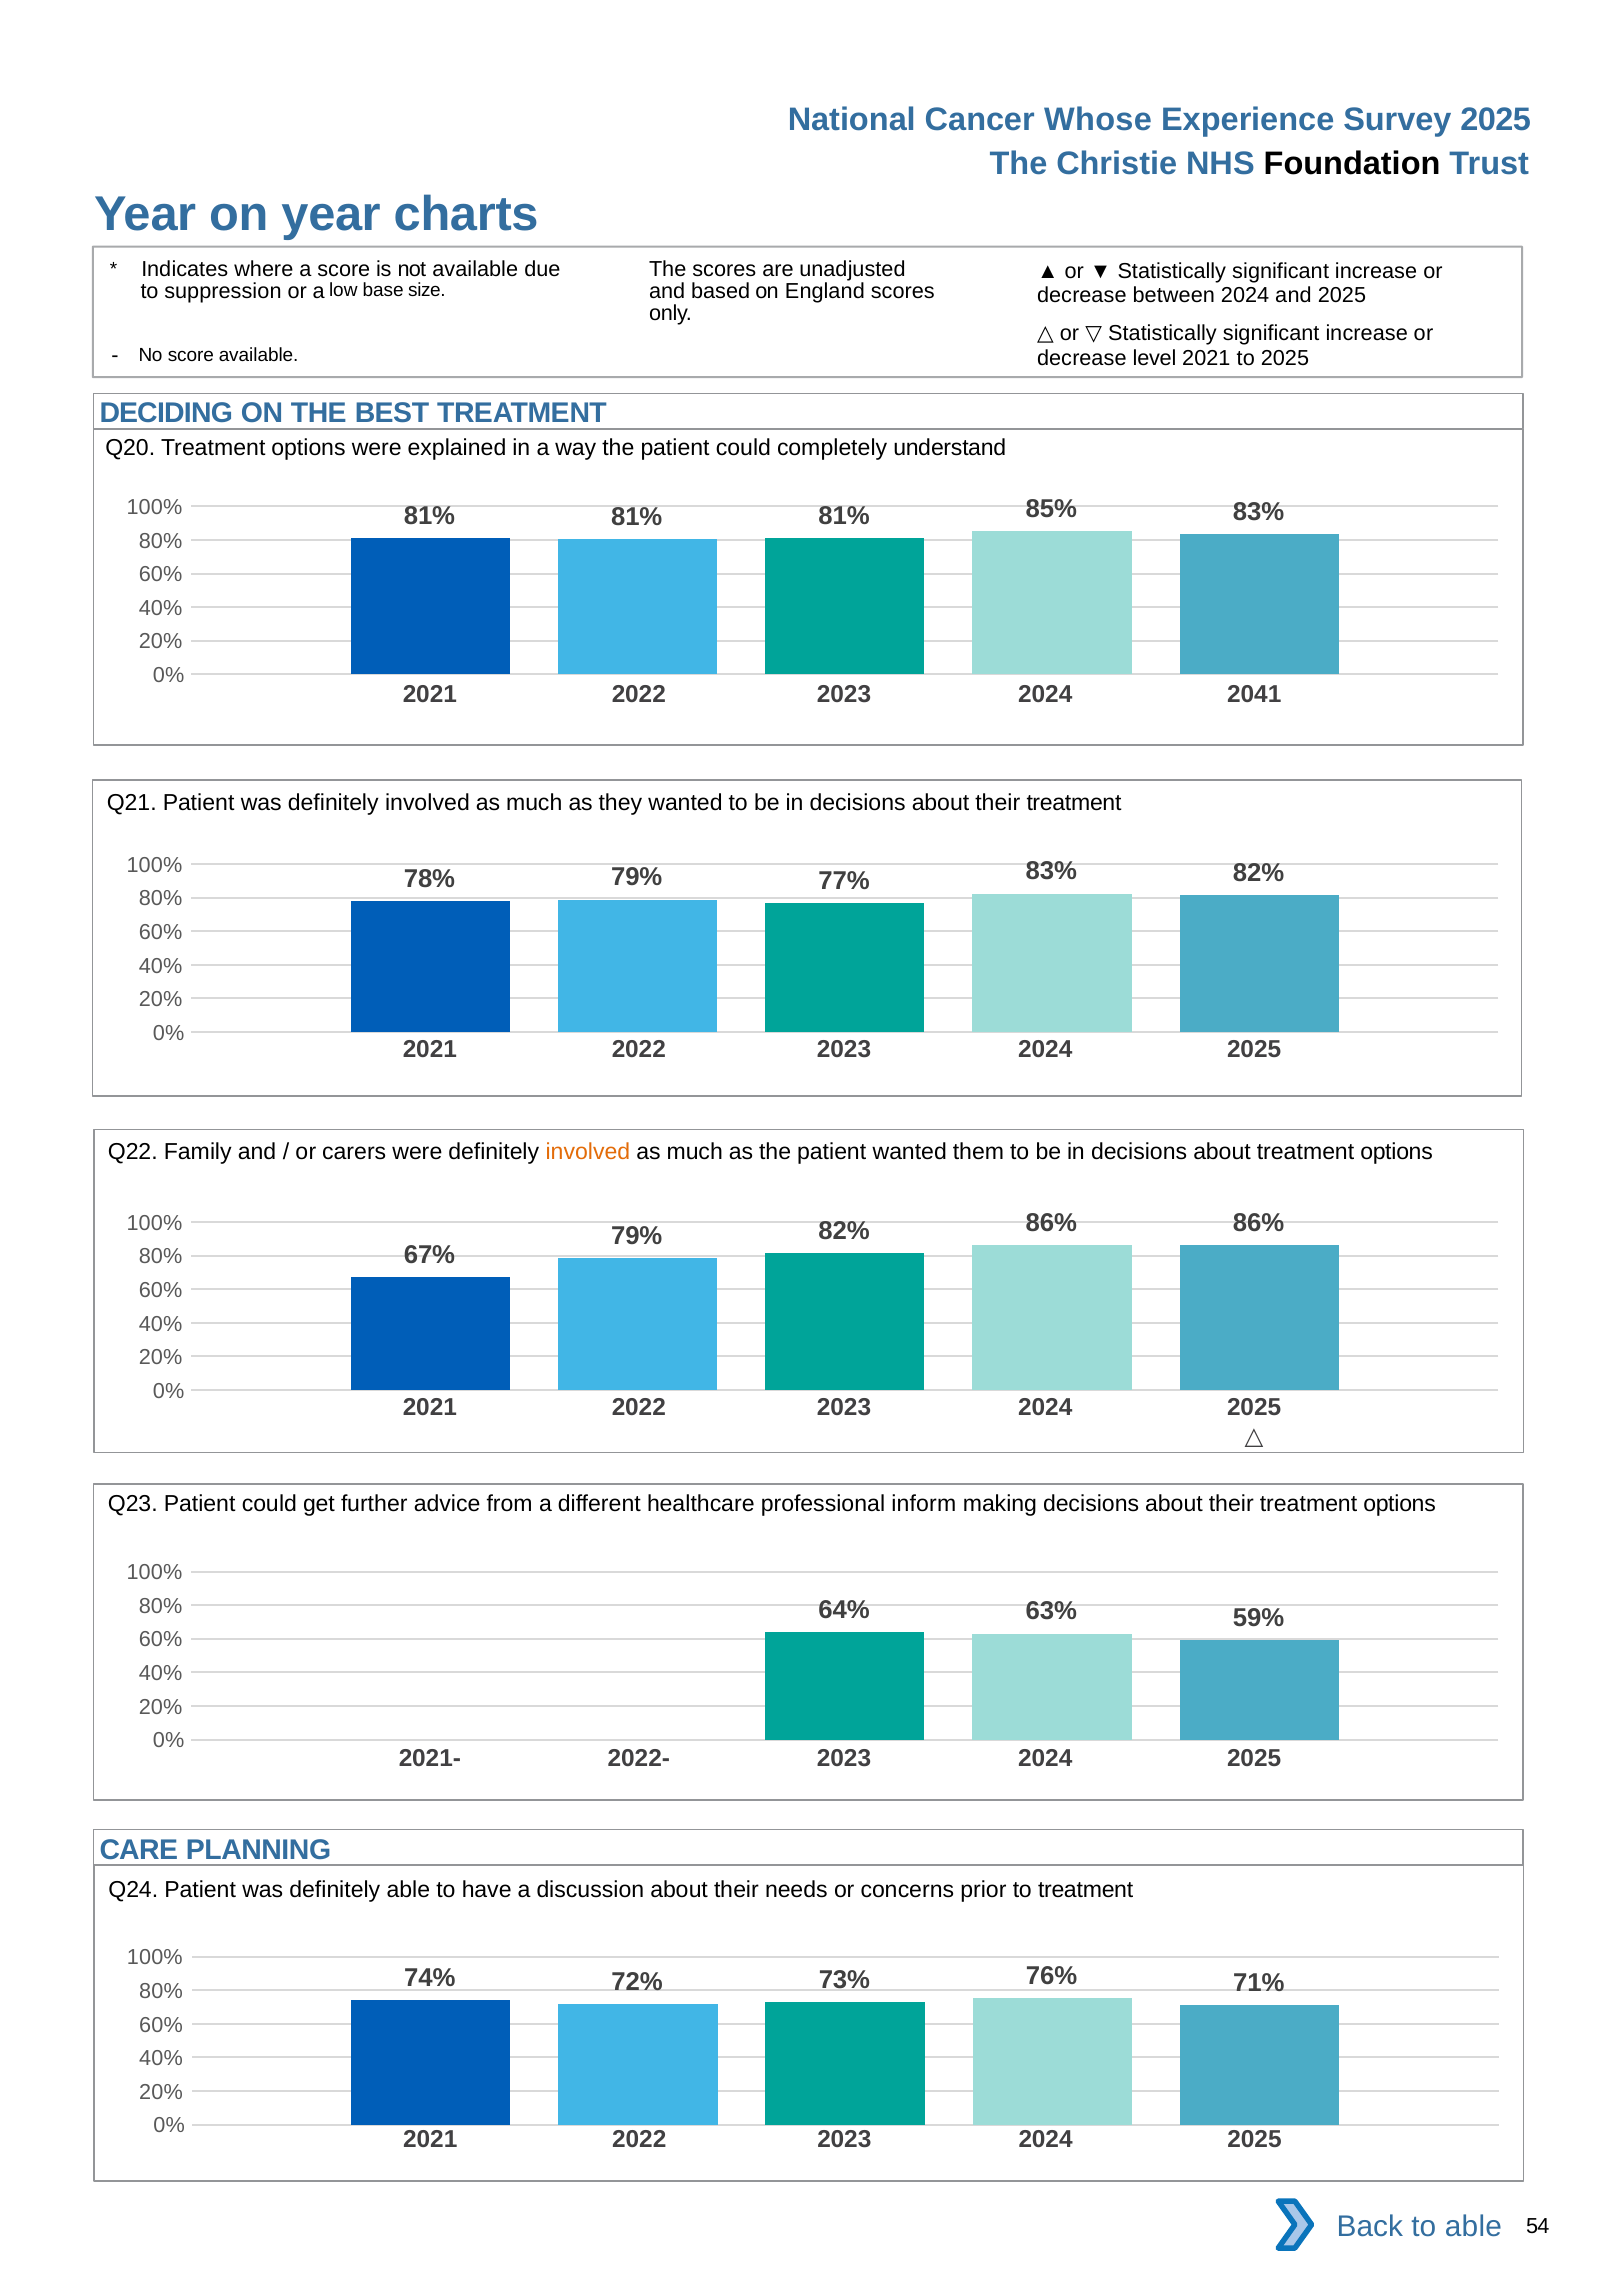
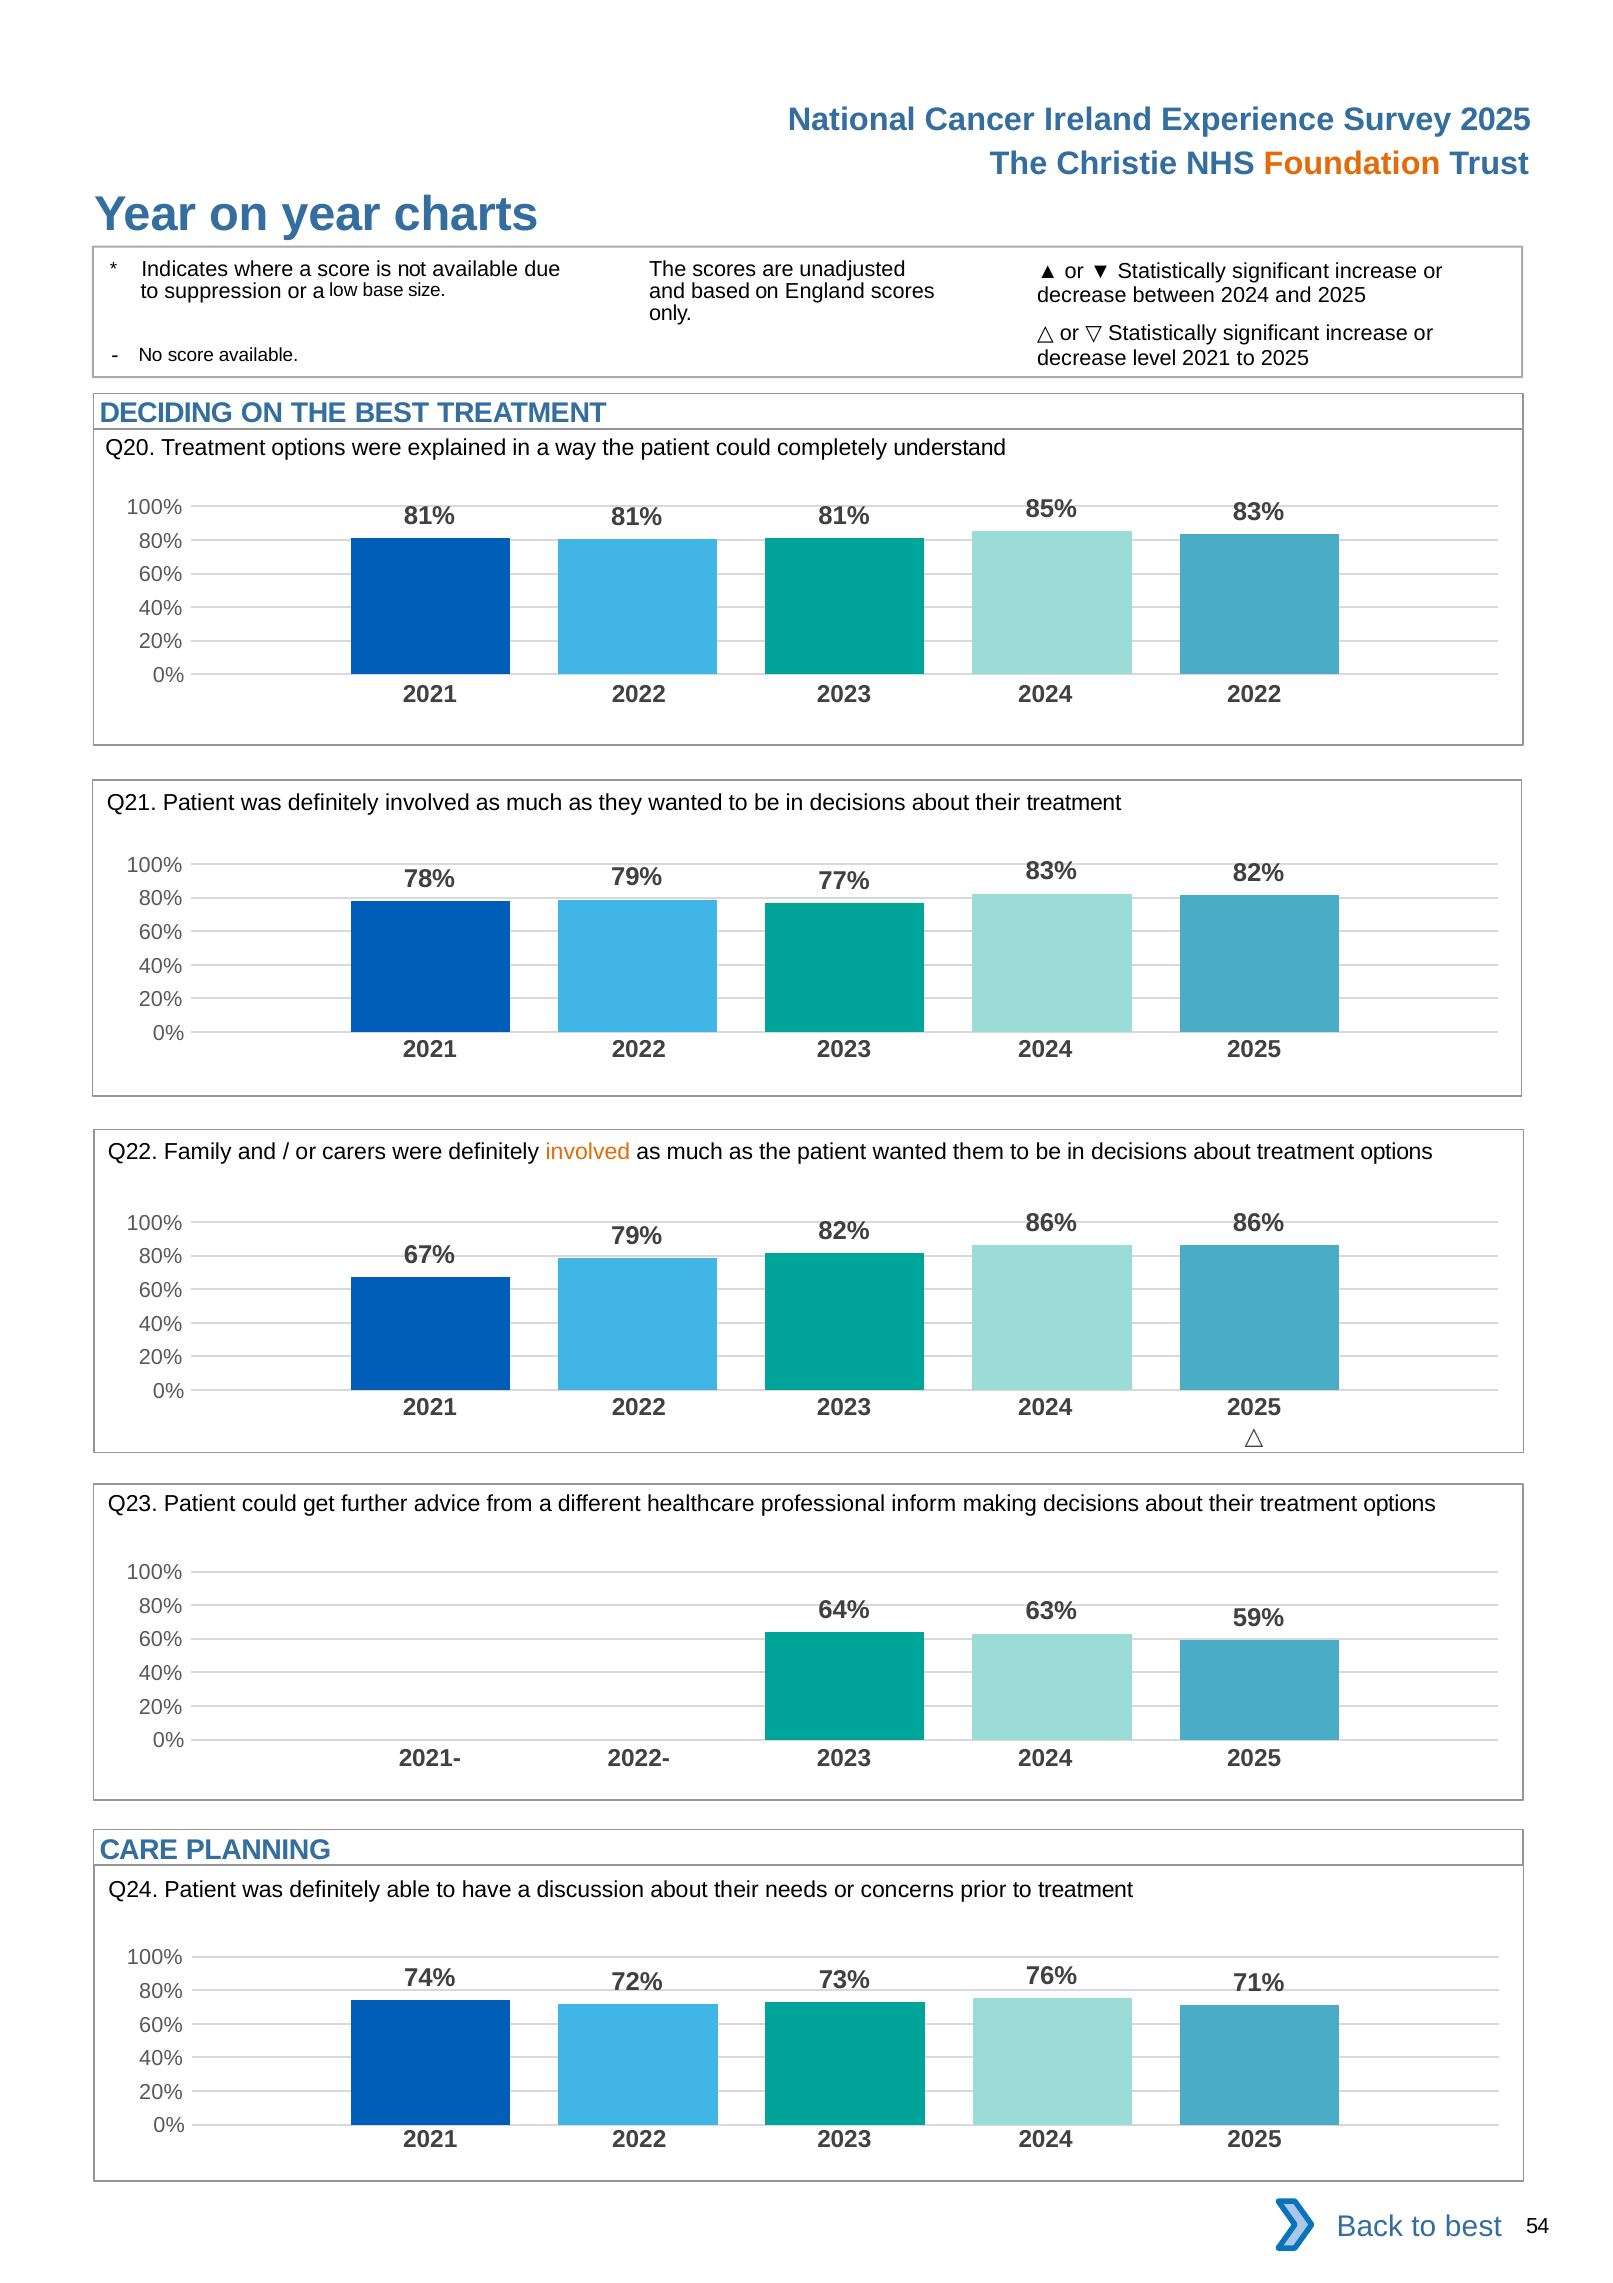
Whose: Whose -> Ireland
Foundation colour: black -> orange
2024 2041: 2041 -> 2022
to able: able -> best
